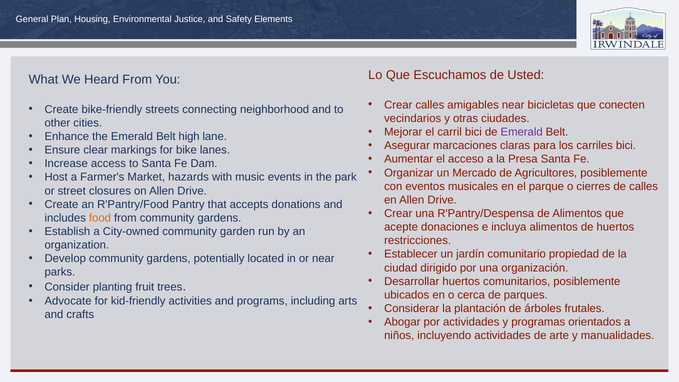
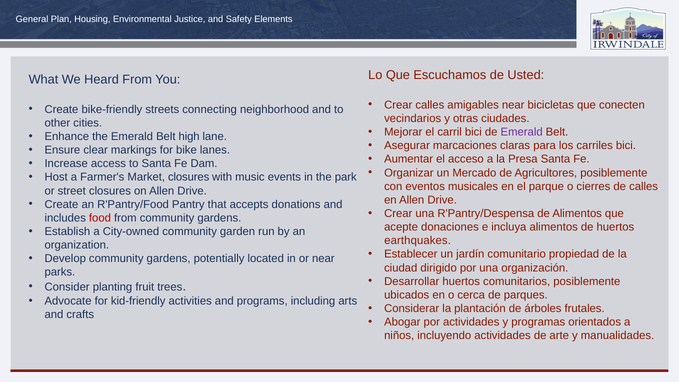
Market hazards: hazards -> closures
food colour: orange -> red
restricciones: restricciones -> earthquakes
